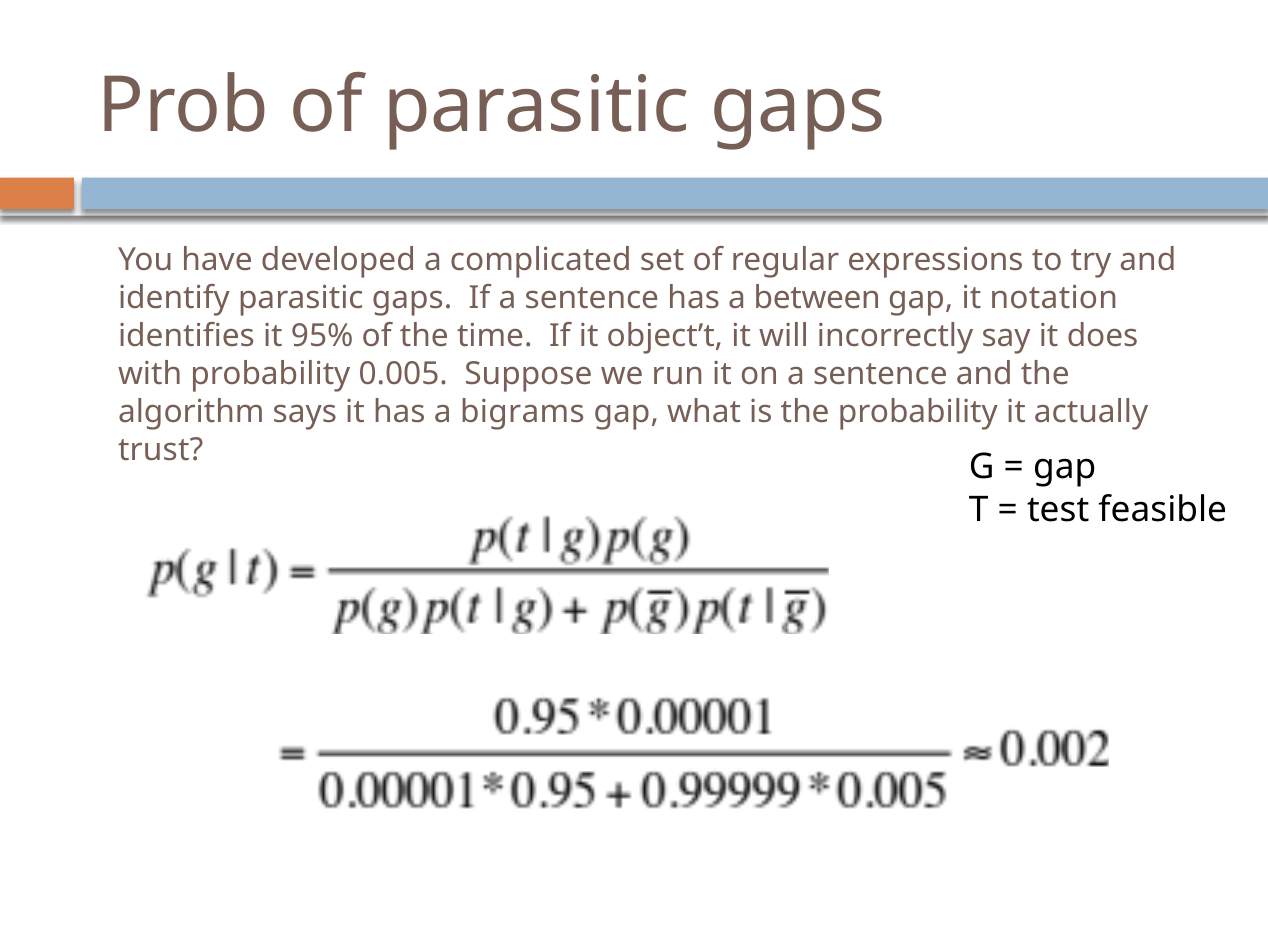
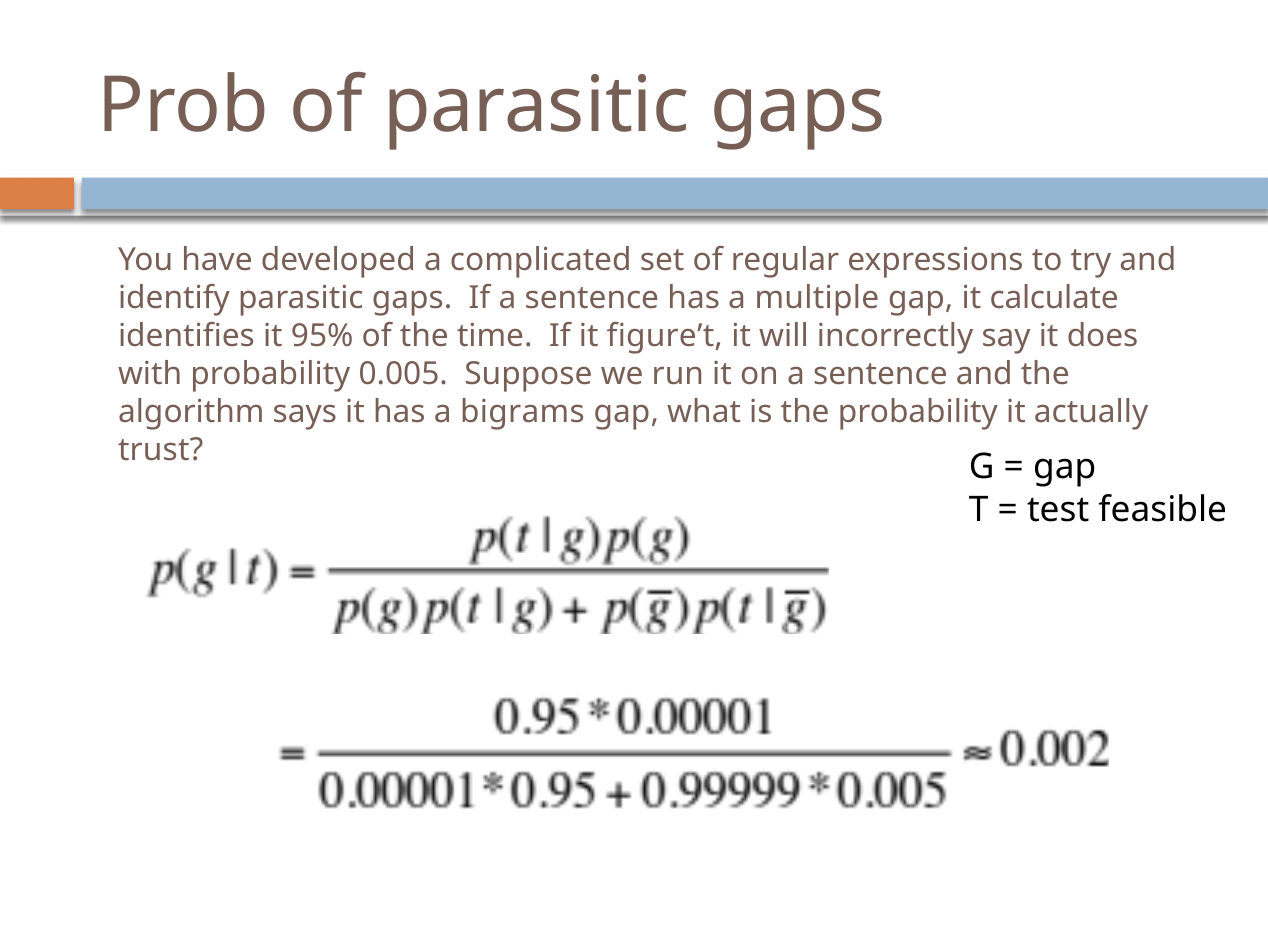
between: between -> multiple
notation: notation -> calculate
object’t: object’t -> figure’t
